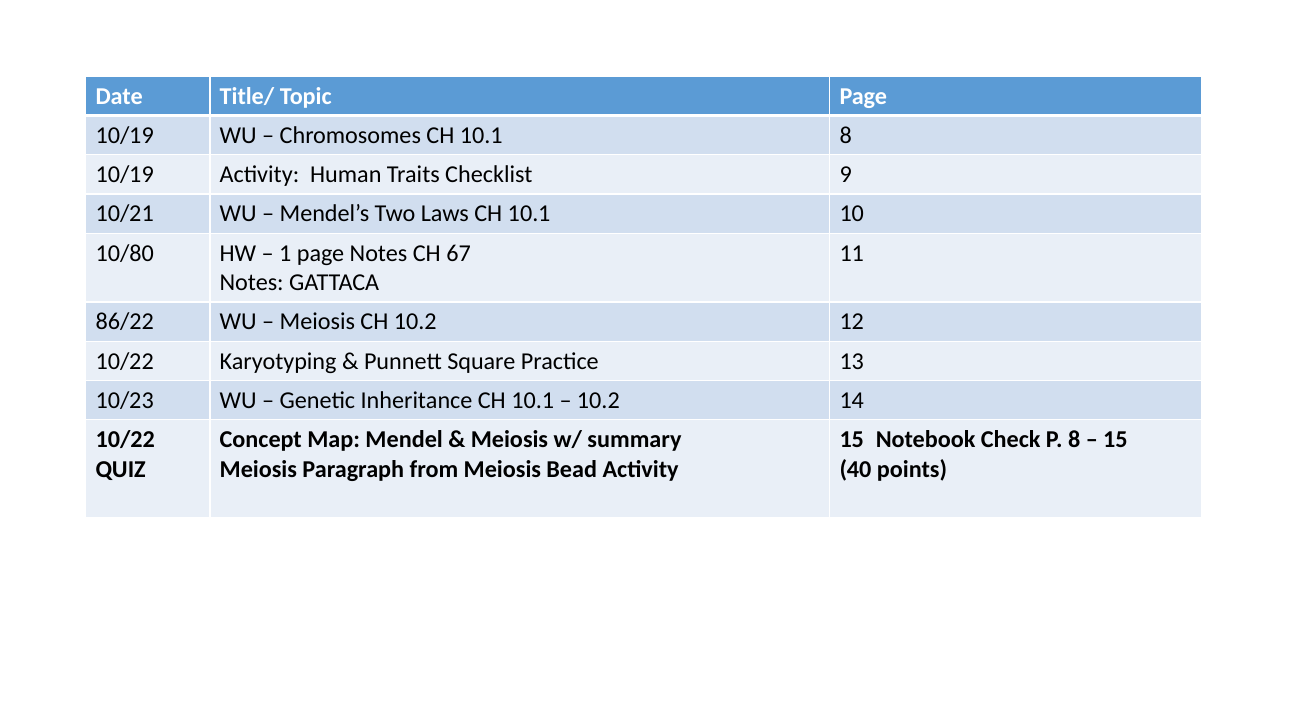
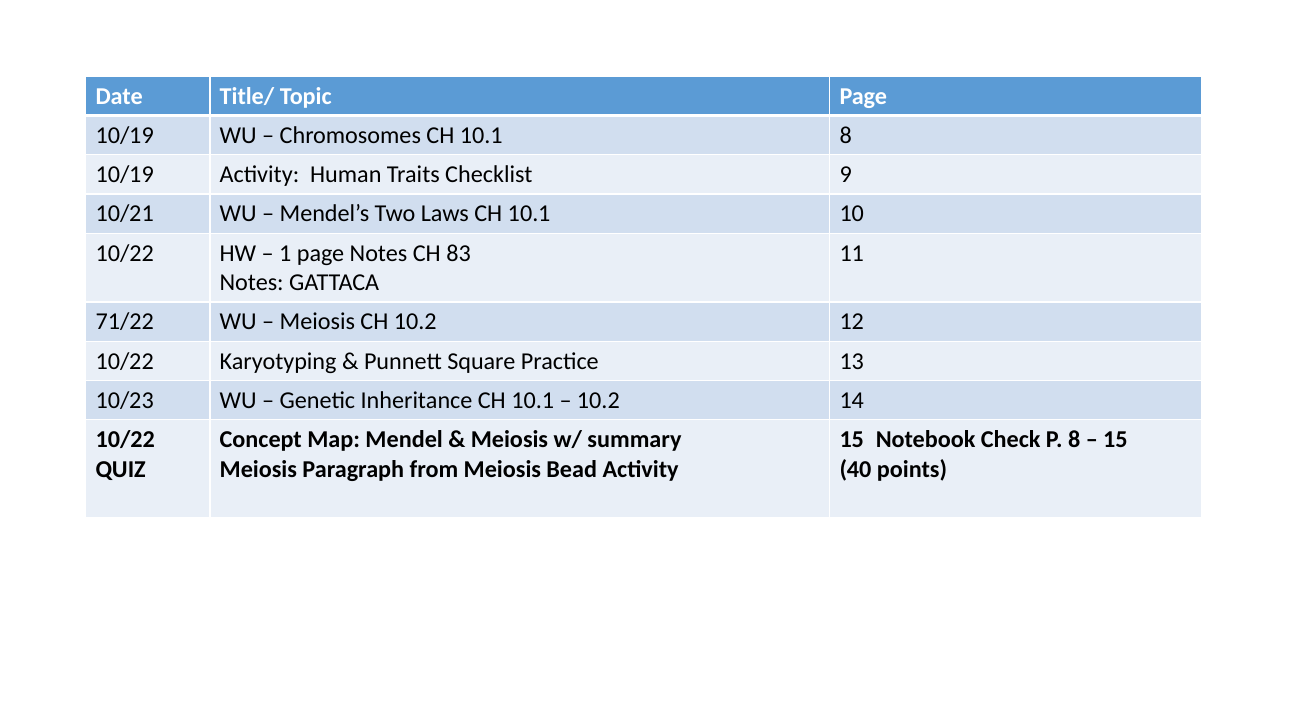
10/80 at (125, 253): 10/80 -> 10/22
67: 67 -> 83
86/22: 86/22 -> 71/22
